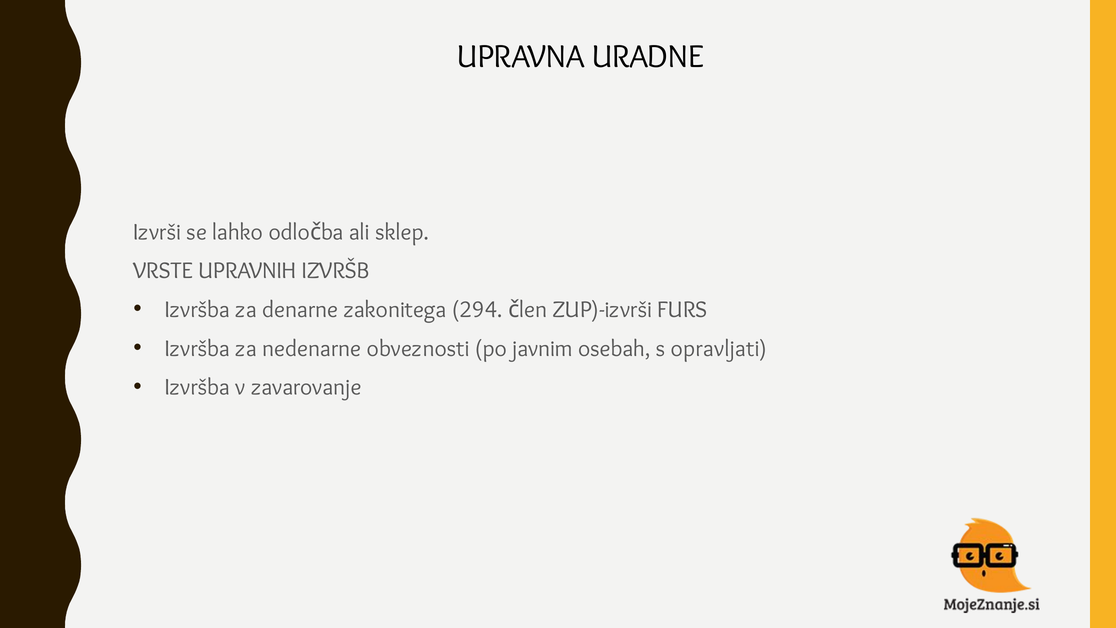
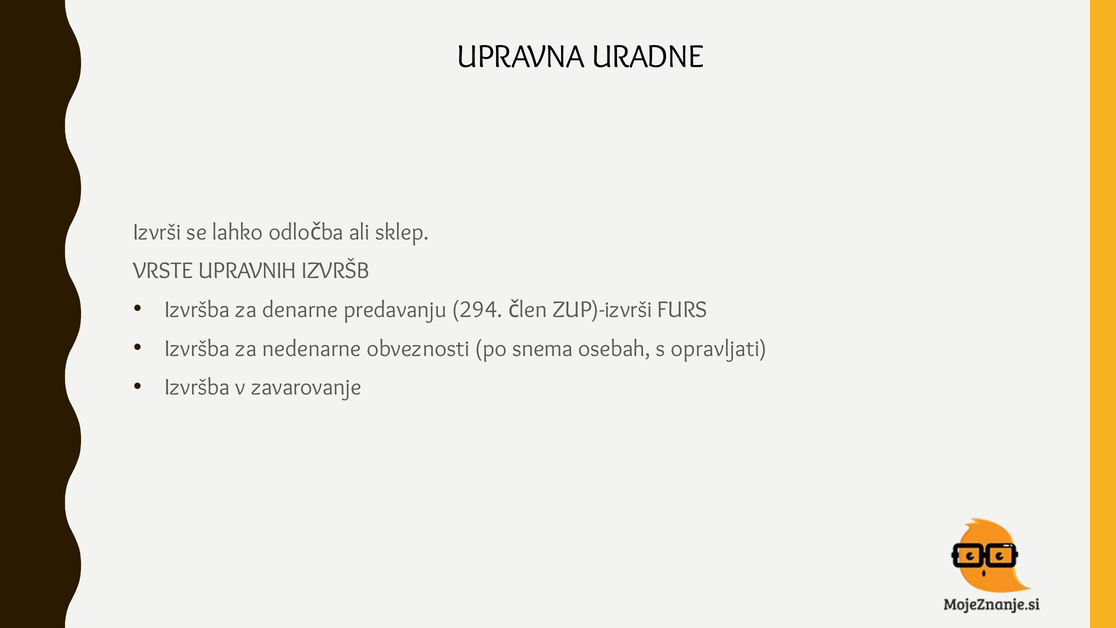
zakonitega: zakonitega -> predavanju
javnim: javnim -> snema
